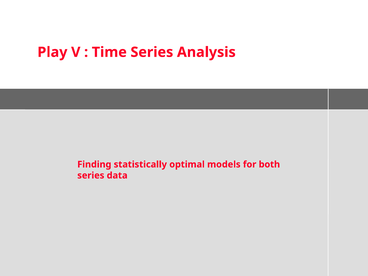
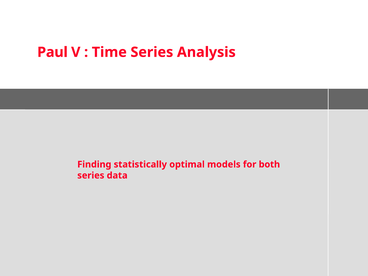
Play: Play -> Paul
